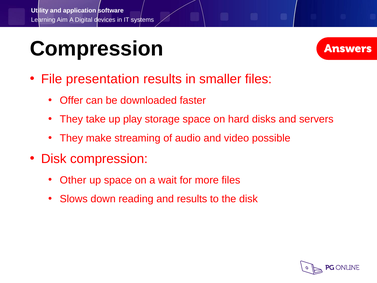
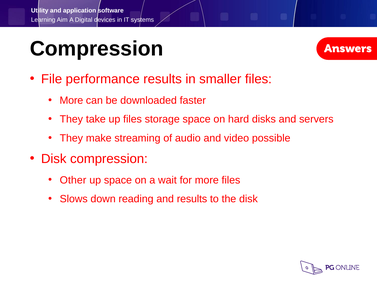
presentation: presentation -> performance
Offer at (71, 100): Offer -> More
up play: play -> files
